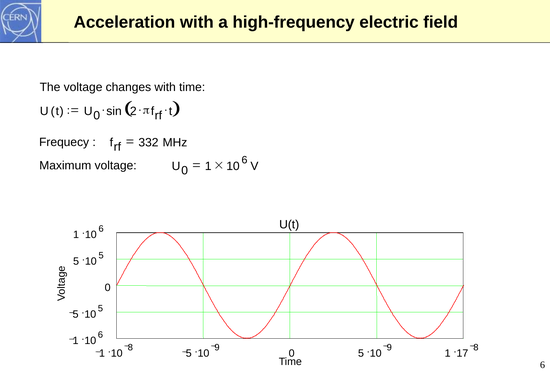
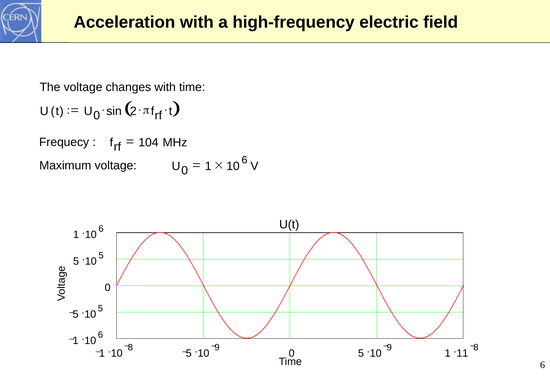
332: 332 -> 104
17: 17 -> 11
